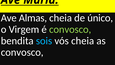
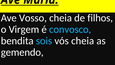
Almas: Almas -> Vosso
único: único -> filhos
convosco at (70, 29) colour: light green -> light blue
convosco at (22, 52): convosco -> gemendo
